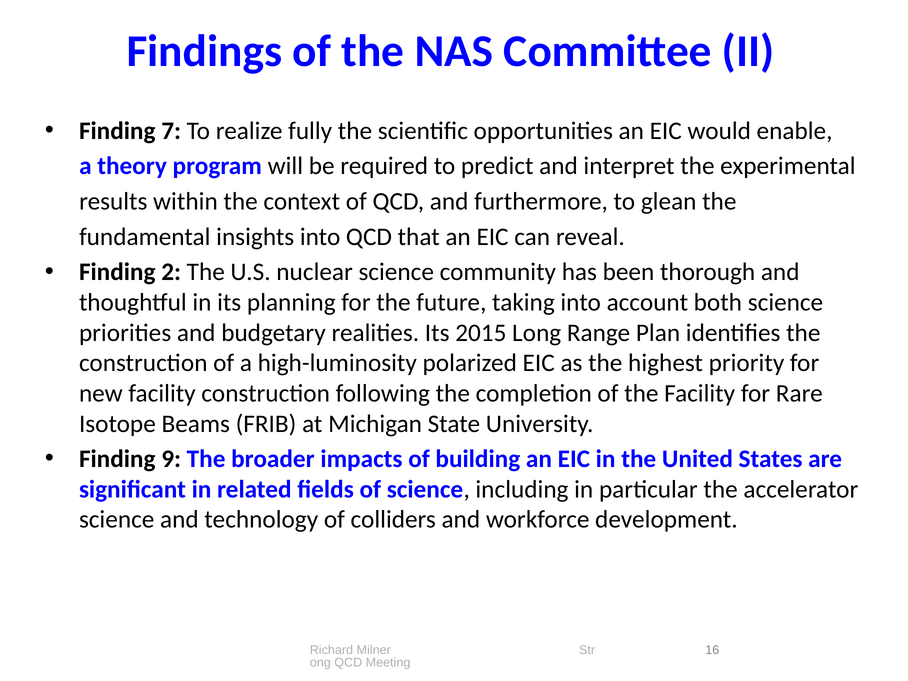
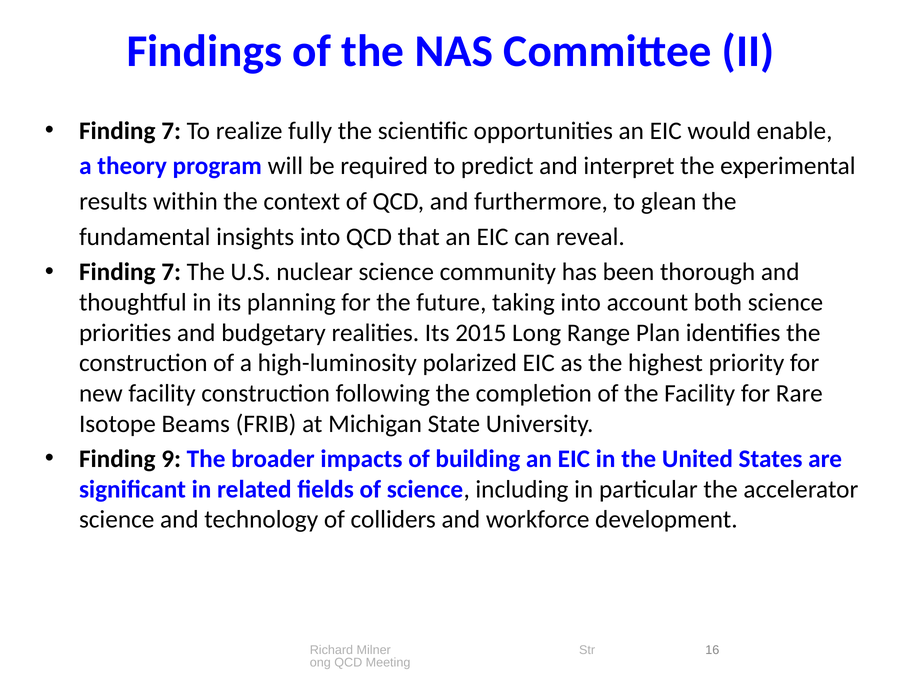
2 at (171, 272): 2 -> 7
